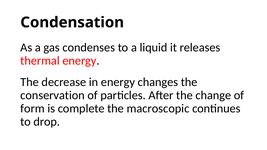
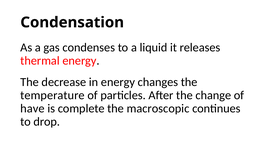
conservation: conservation -> temperature
form: form -> have
